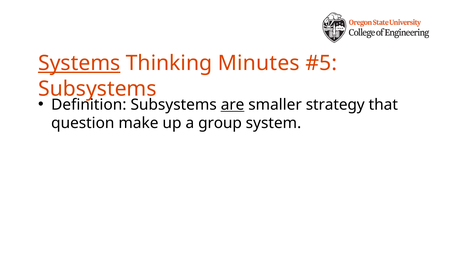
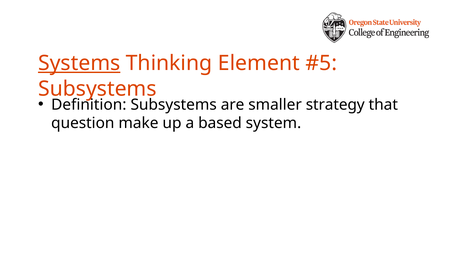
Minutes: Minutes -> Element
are underline: present -> none
group: group -> based
